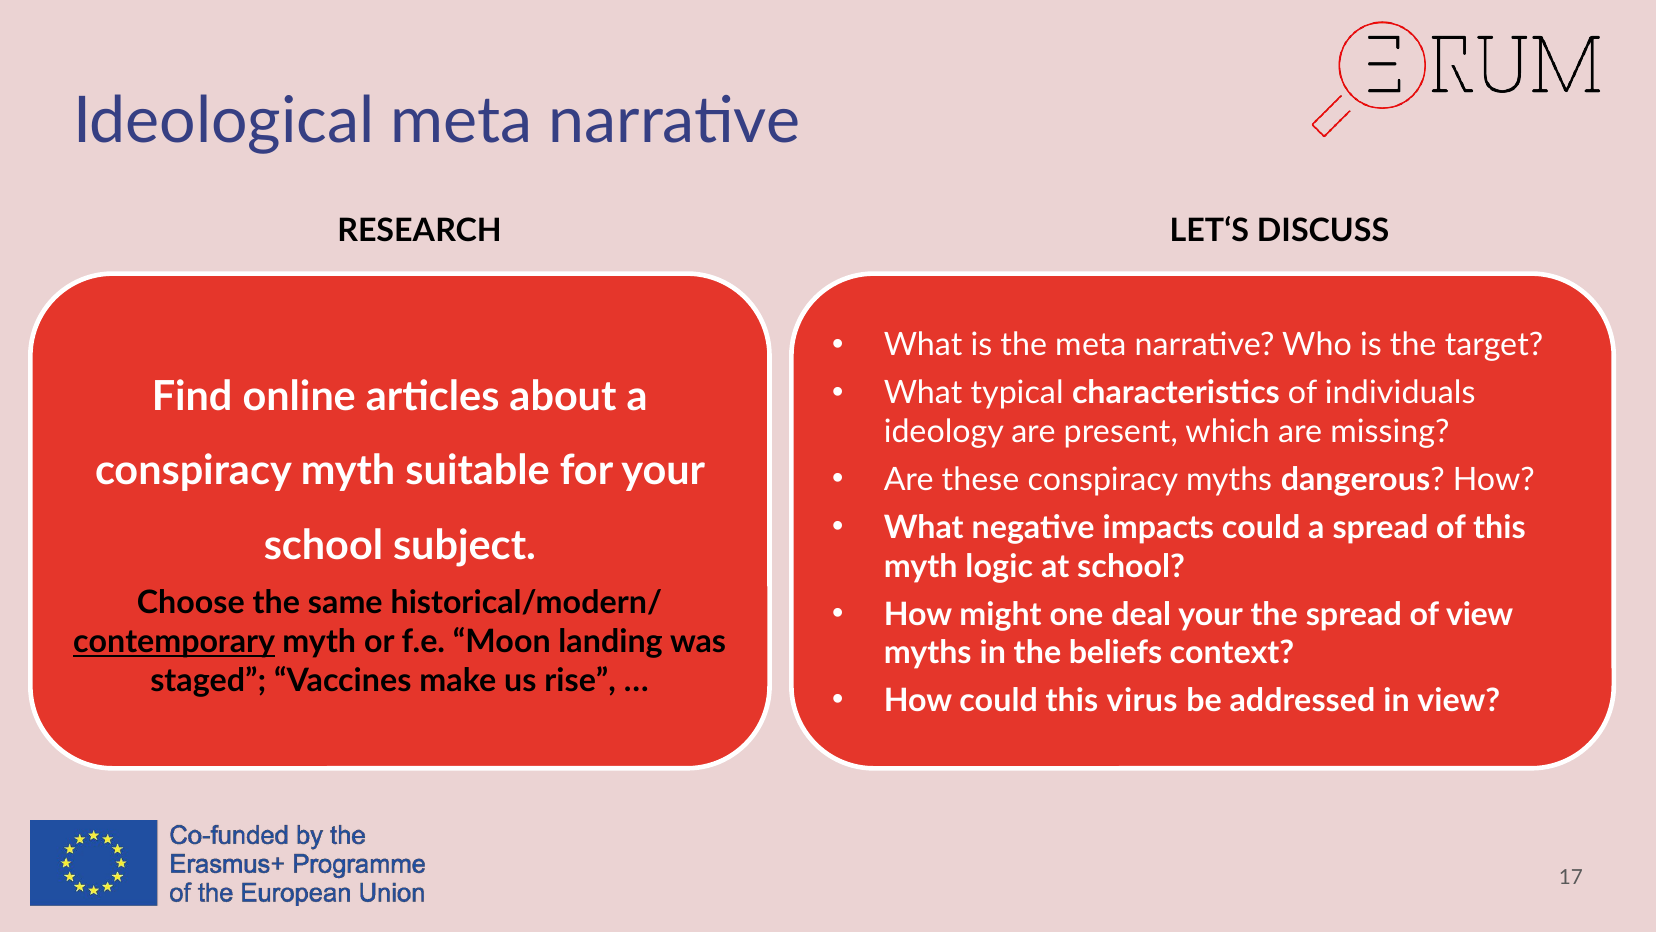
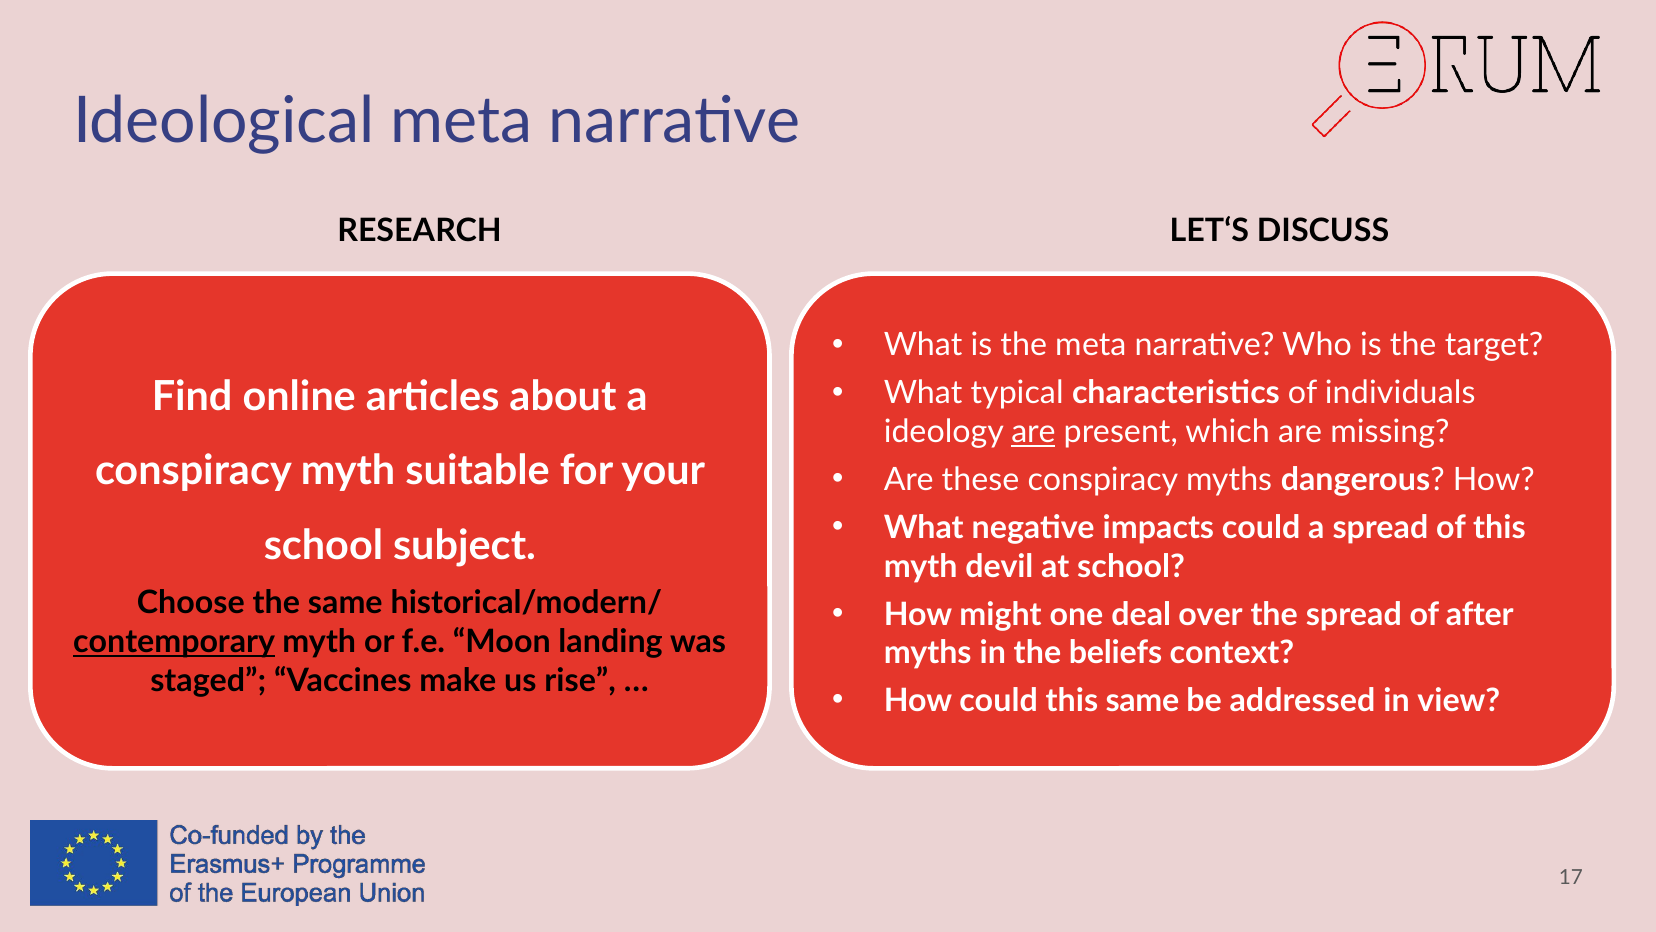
are at (1034, 432) underline: none -> present
logic: logic -> devil
deal your: your -> over
of view: view -> after
this virus: virus -> same
